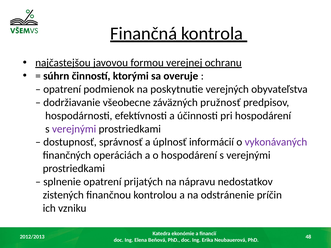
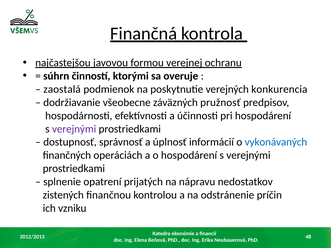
opatrení at (62, 89): opatrení -> zaostalá
obyvateľstva: obyvateľstva -> konkurencia
vykonávaných colour: purple -> blue
